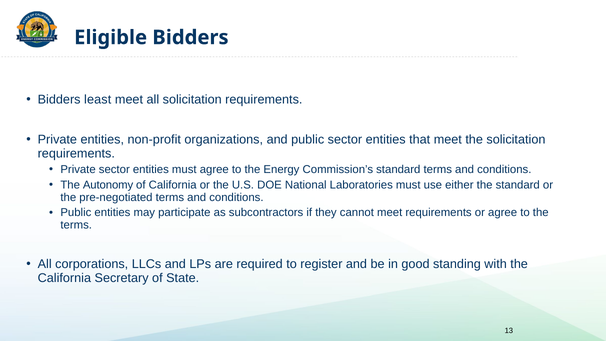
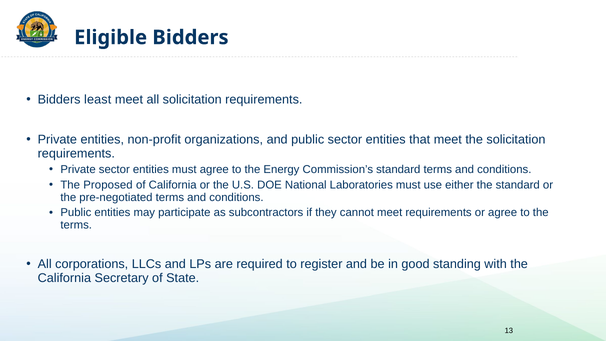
Autonomy: Autonomy -> Proposed
